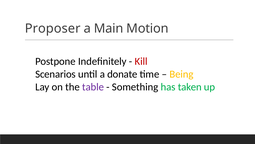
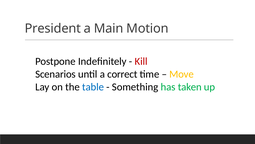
Proposer: Proposer -> President
donate: donate -> correct
Being: Being -> Move
table colour: purple -> blue
